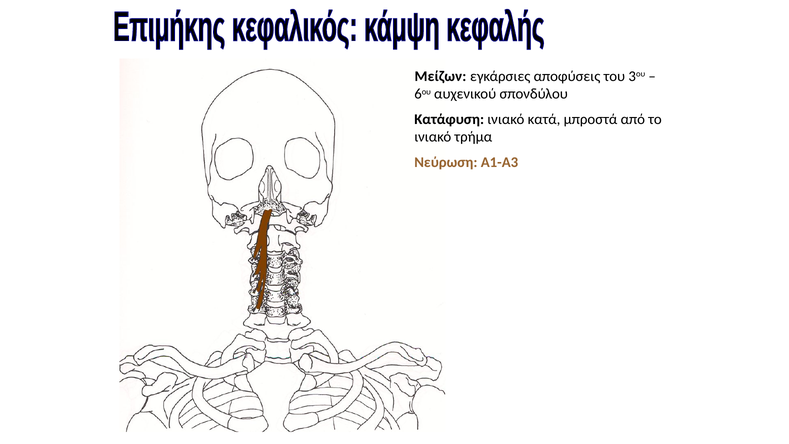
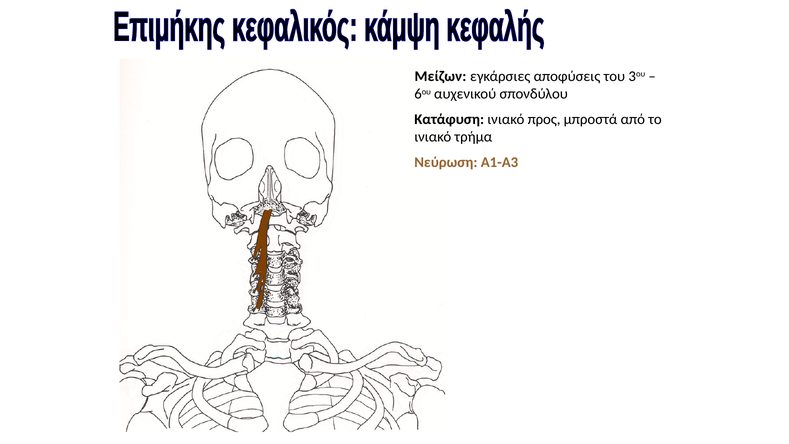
κατά: κατά -> προς
